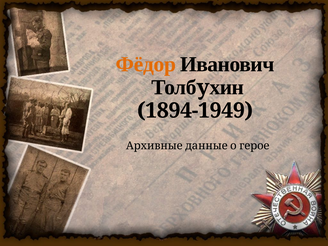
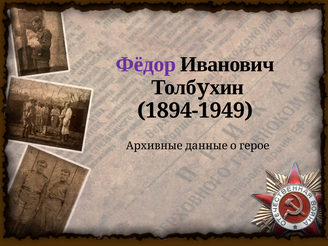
Фёдор colour: orange -> purple
